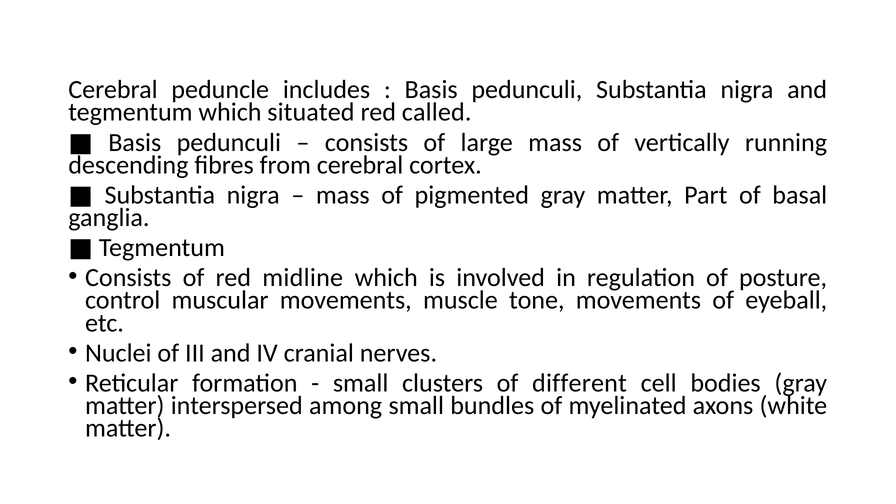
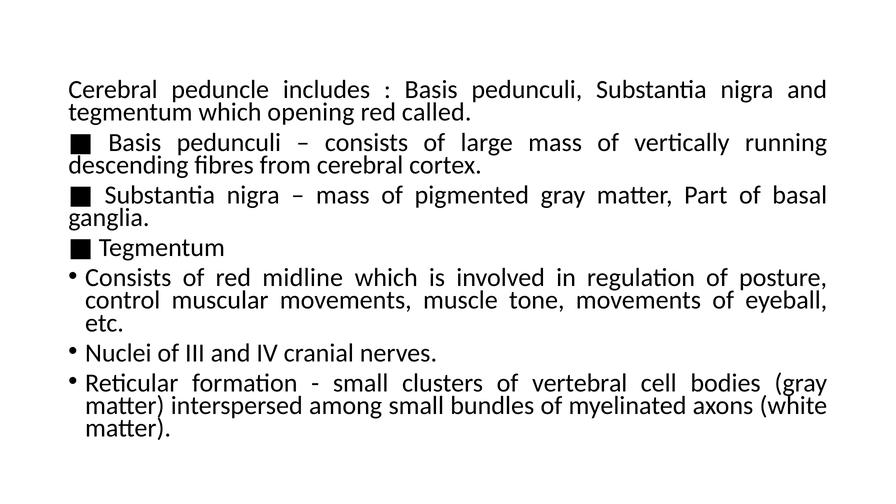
situated: situated -> opening
different: different -> vertebral
